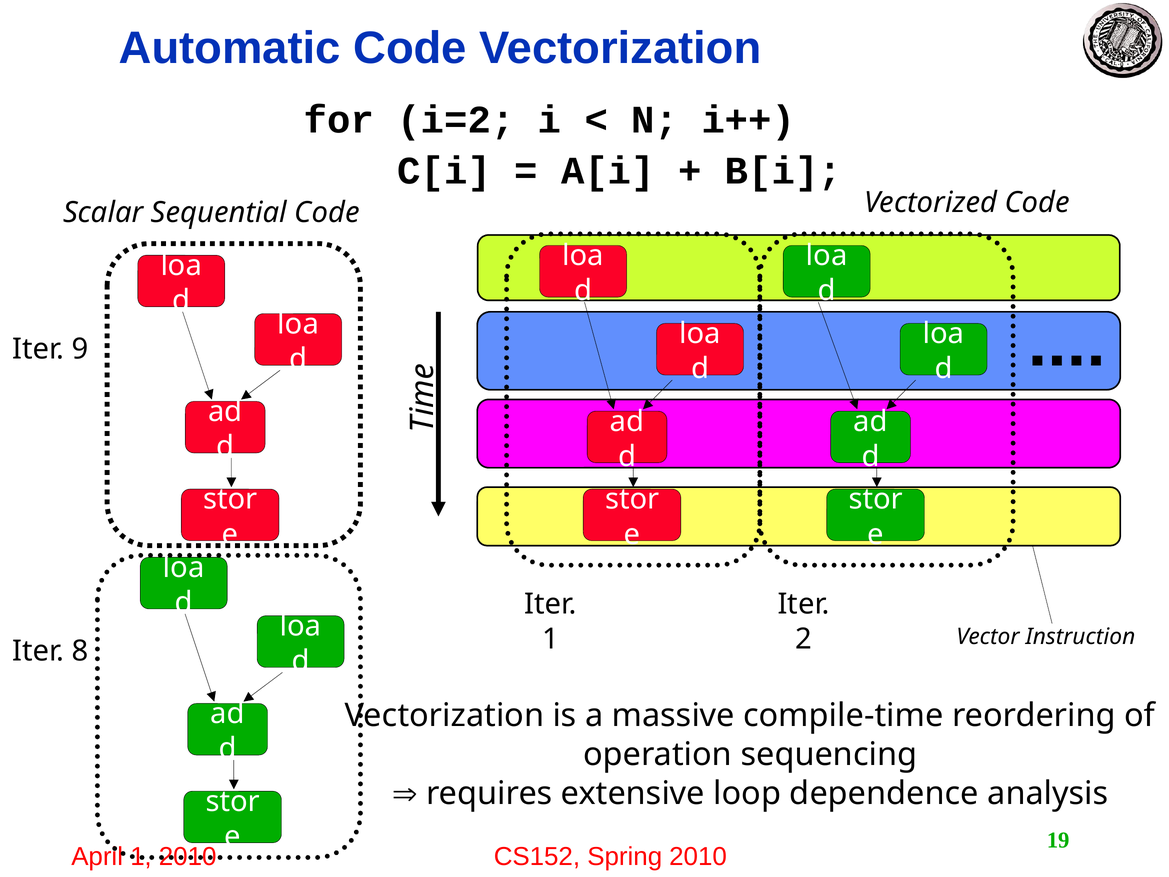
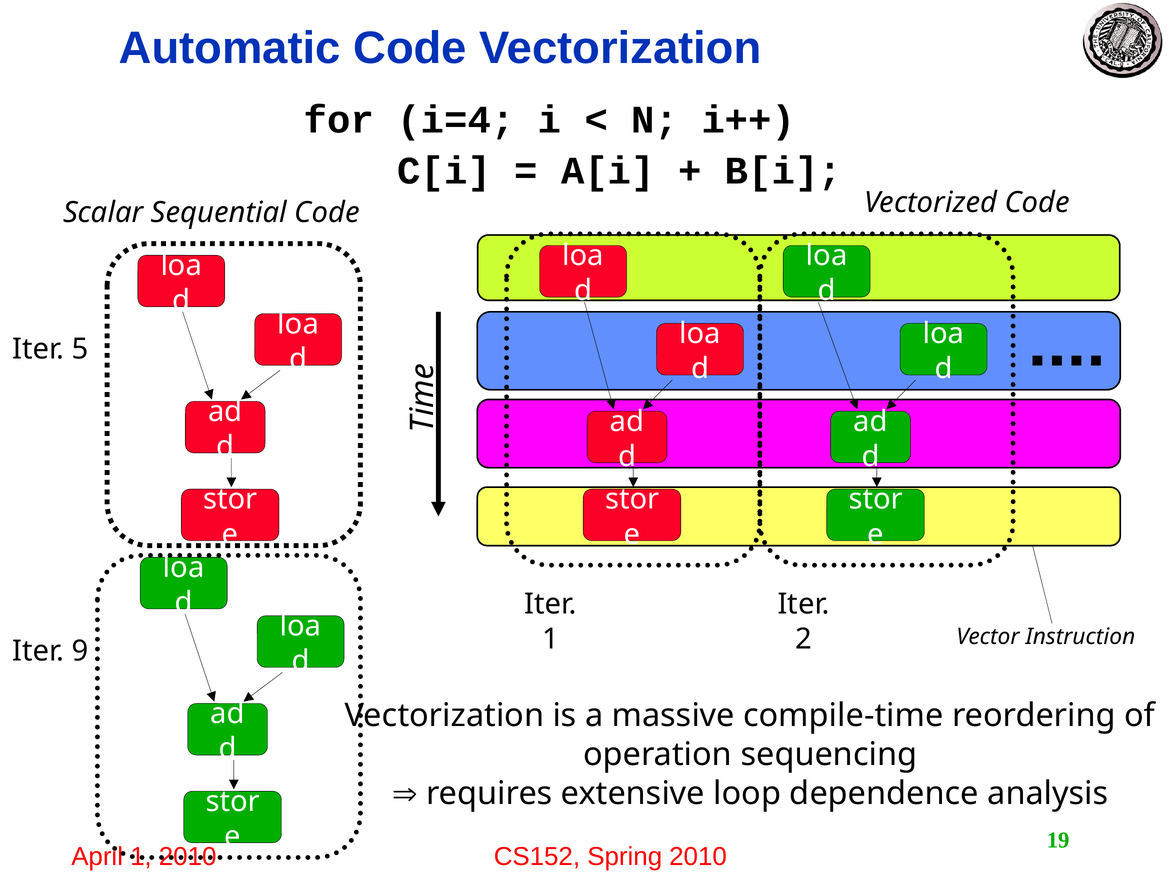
i=2: i=2 -> i=4
9: 9 -> 5
8: 8 -> 9
